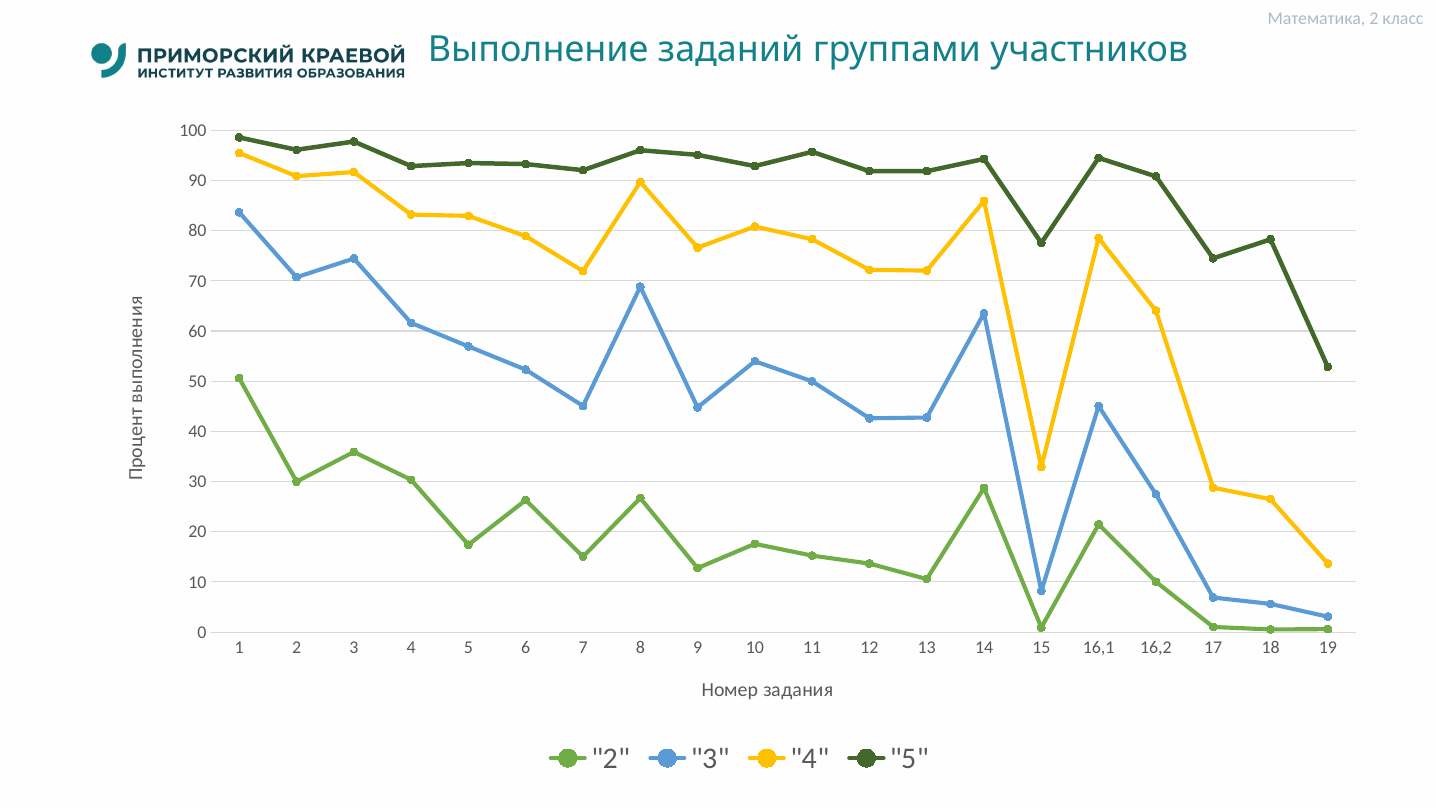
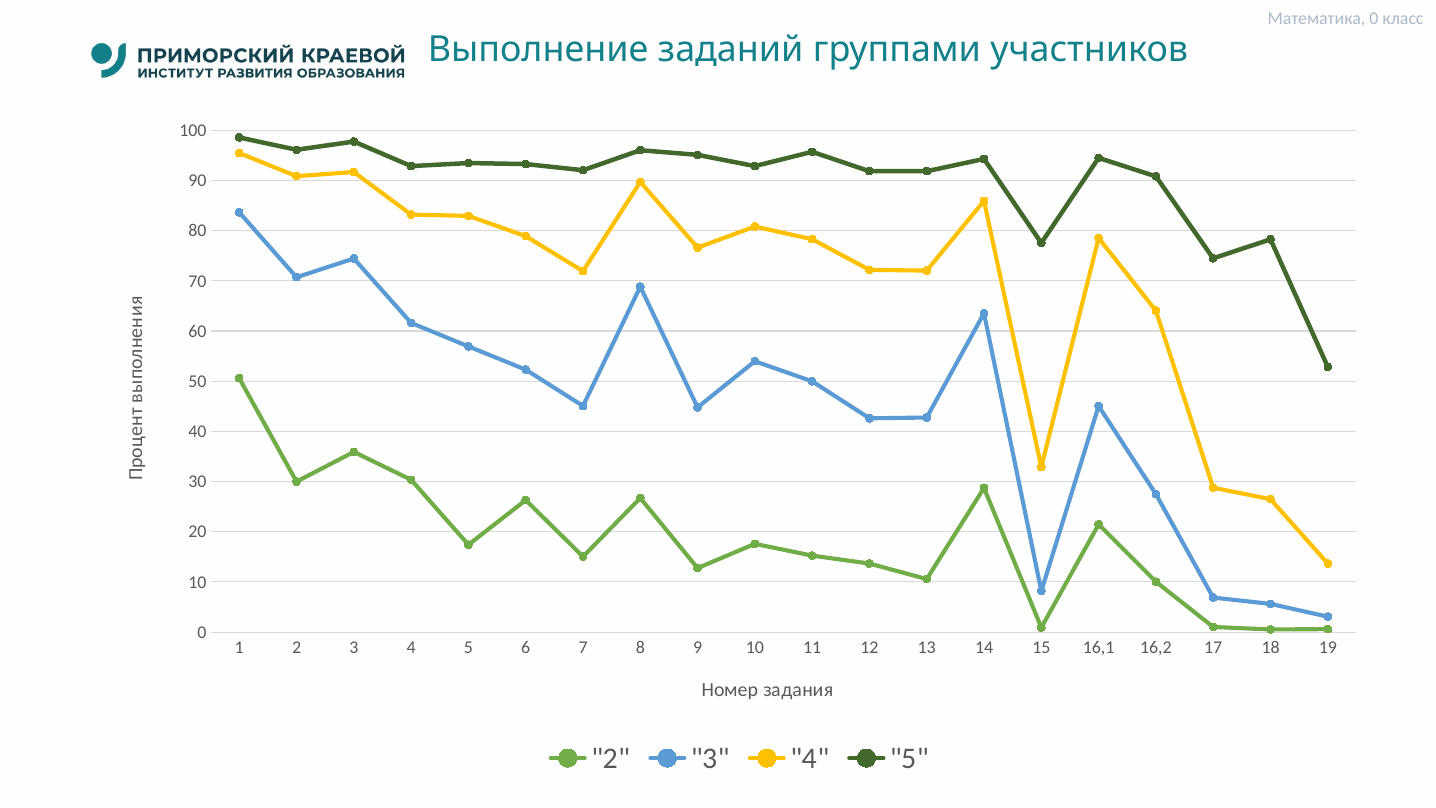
Математика 2: 2 -> 0
